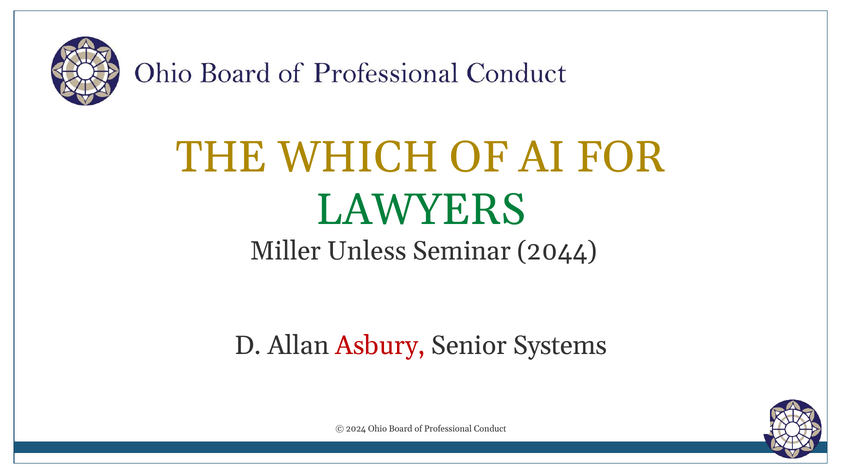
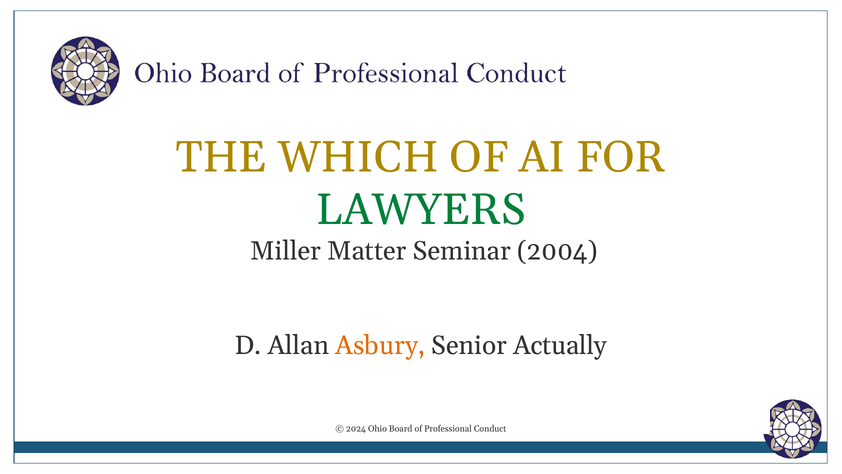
Unless: Unless -> Matter
2044: 2044 -> 2004
Asbury colour: red -> orange
Systems: Systems -> Actually
